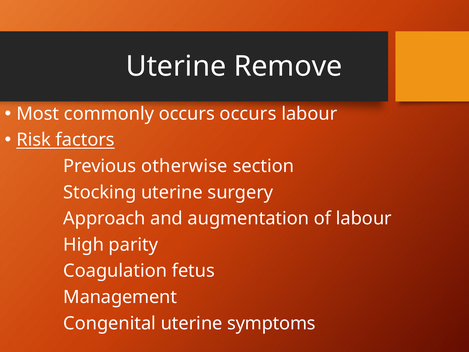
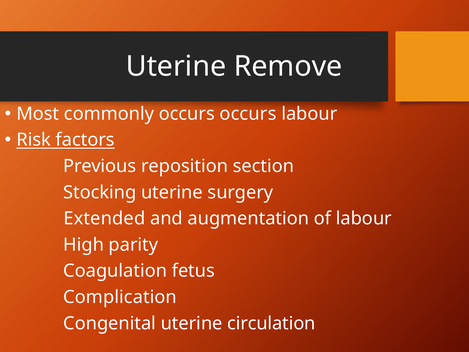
otherwise: otherwise -> reposition
Approach: Approach -> Extended
Management: Management -> Complication
symptoms: symptoms -> circulation
